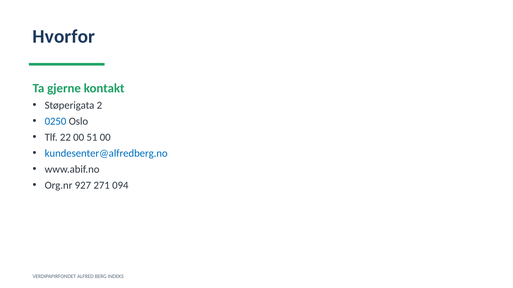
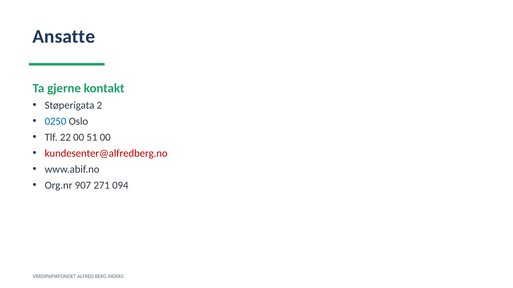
Hvorfor: Hvorfor -> Ansatte
kundesenter@alfredberg.no colour: blue -> red
927: 927 -> 907
